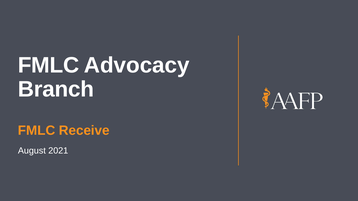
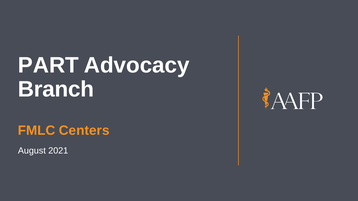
FMLC at (49, 65): FMLC -> PART
Receive: Receive -> Centers
